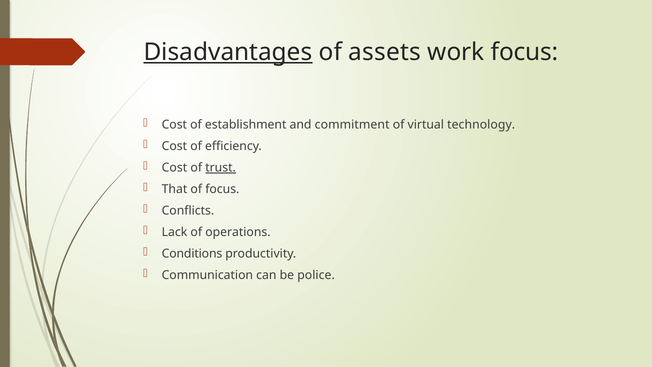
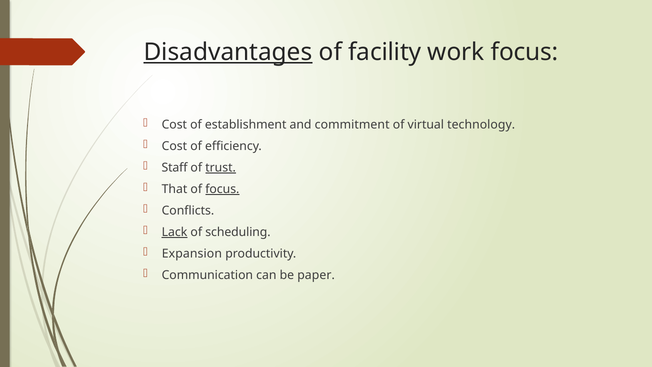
assets: assets -> facility
Cost at (174, 168): Cost -> Staff
focus at (222, 189) underline: none -> present
Lack underline: none -> present
operations: operations -> scheduling
Conditions: Conditions -> Expansion
police: police -> paper
